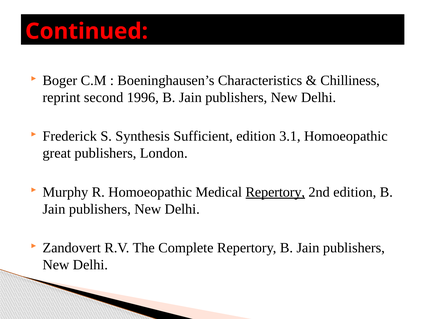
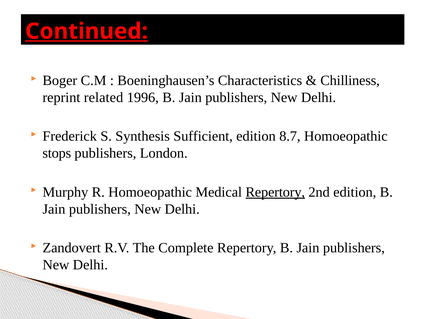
Continued underline: none -> present
second: second -> related
3.1: 3.1 -> 8.7
great: great -> stops
